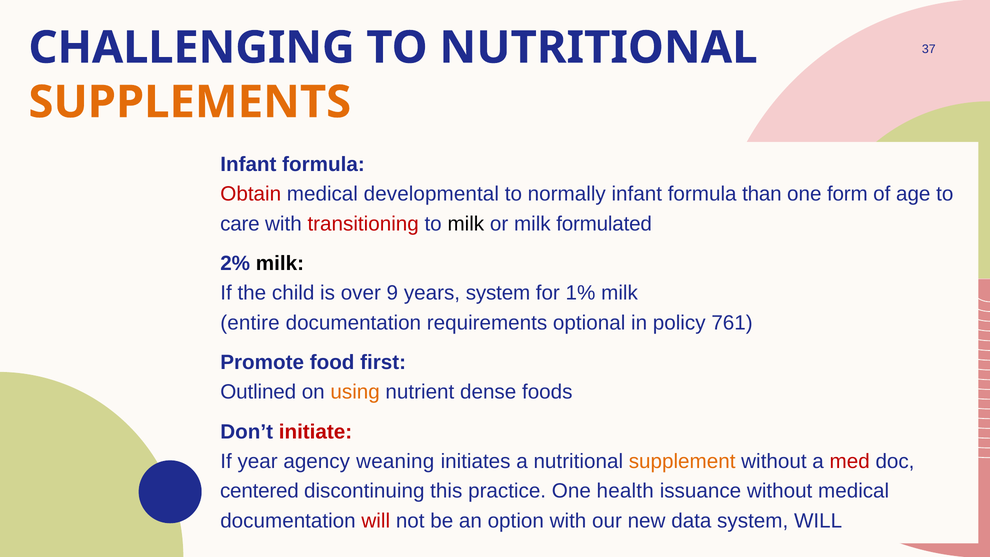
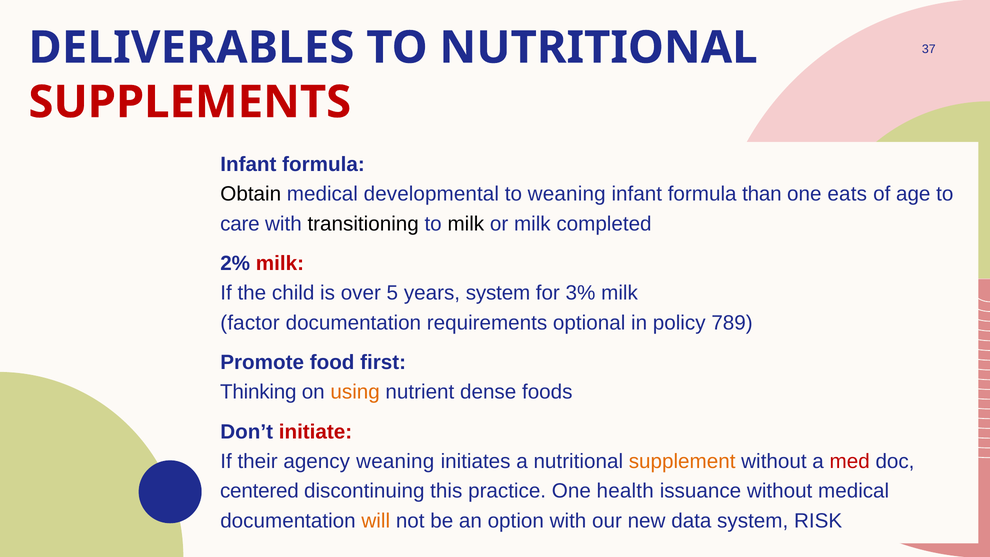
CHALLENGING: CHALLENGING -> DELIVERABLES
SUPPLEMENTS colour: orange -> red
Obtain colour: red -> black
to normally: normally -> weaning
form: form -> eats
transitioning colour: red -> black
formulated: formulated -> completed
milk at (280, 263) colour: black -> red
9: 9 -> 5
1%: 1% -> 3%
entire: entire -> factor
761: 761 -> 789
Outlined: Outlined -> Thinking
year: year -> their
will at (376, 521) colour: red -> orange
system WILL: WILL -> RISK
